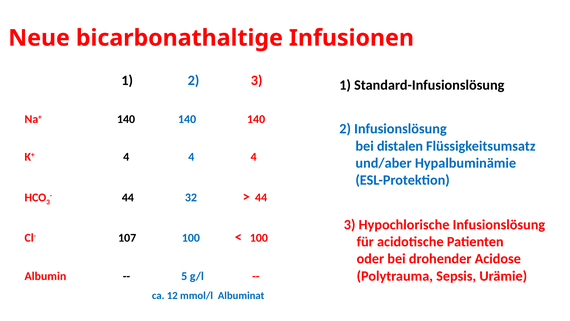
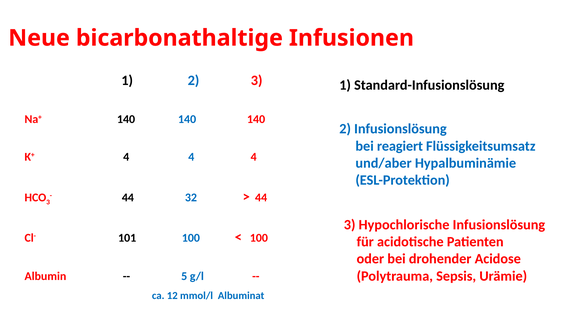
distalen: distalen -> reagiert
107: 107 -> 101
